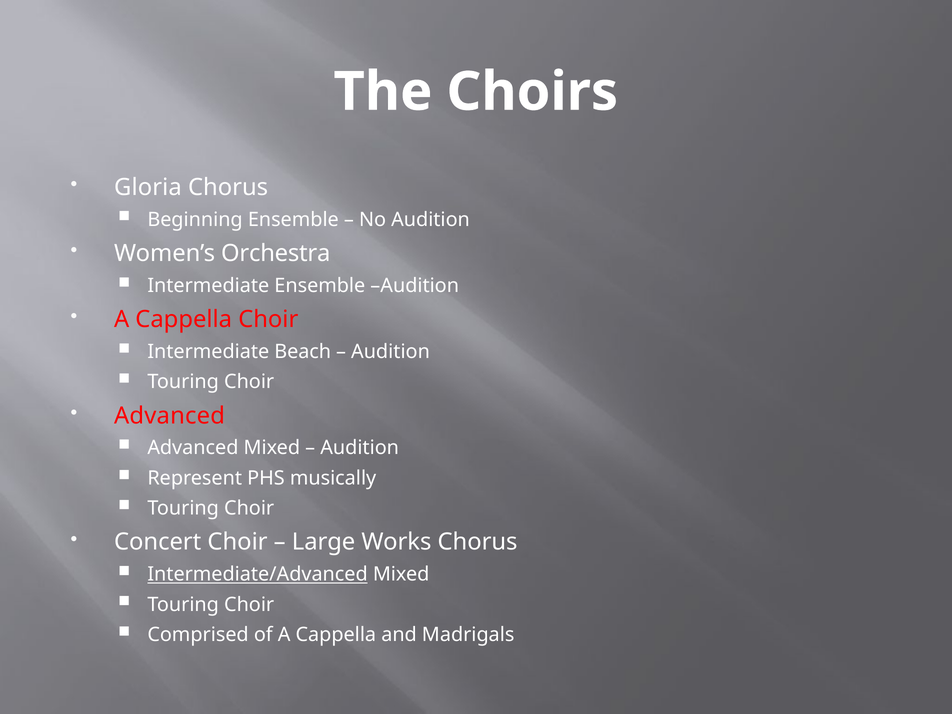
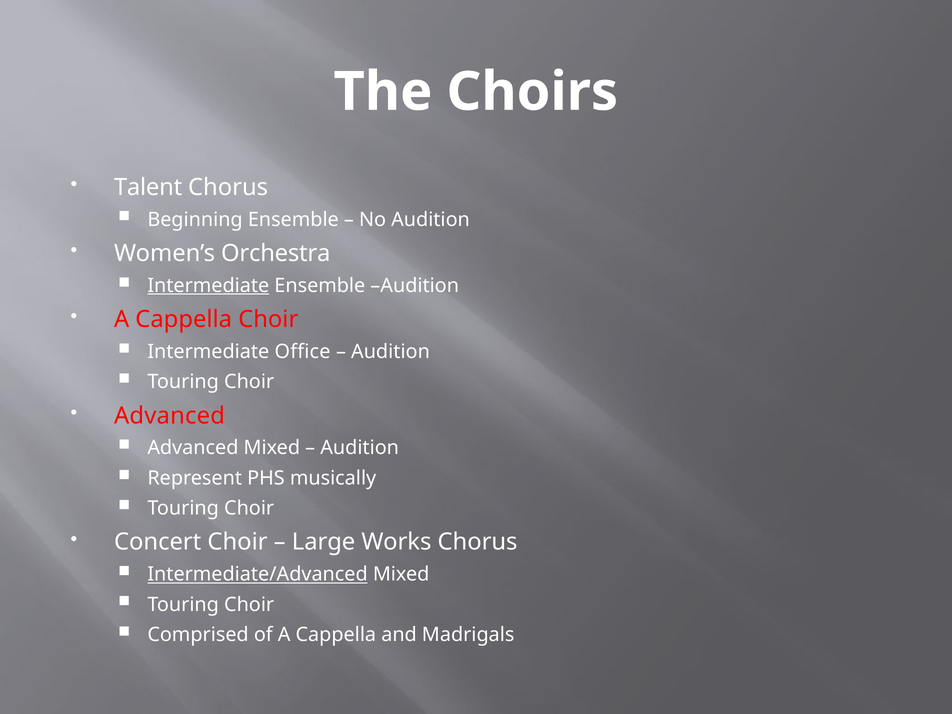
Gloria: Gloria -> Talent
Intermediate at (208, 286) underline: none -> present
Beach: Beach -> Office
